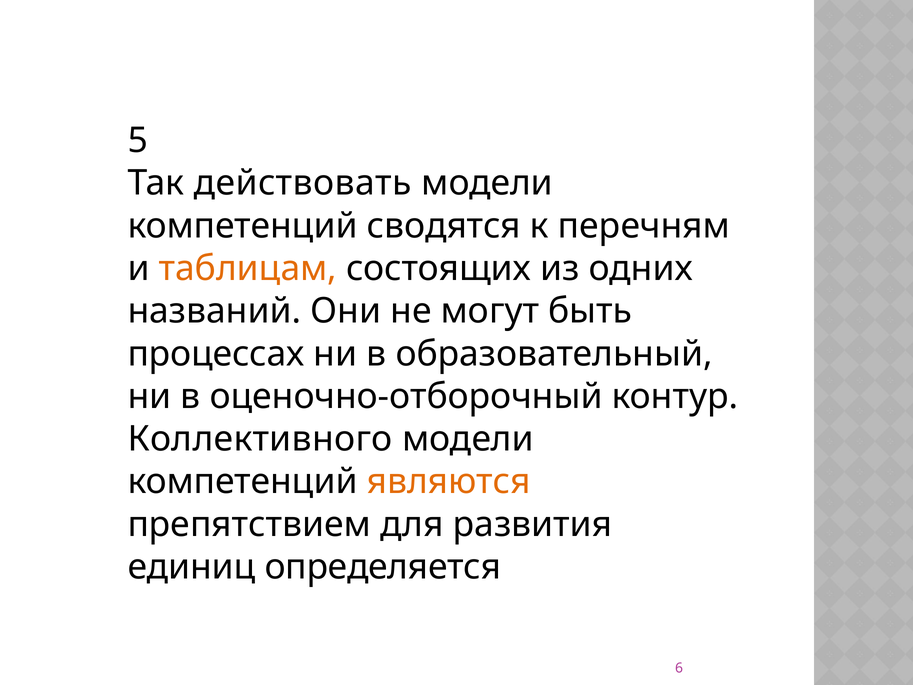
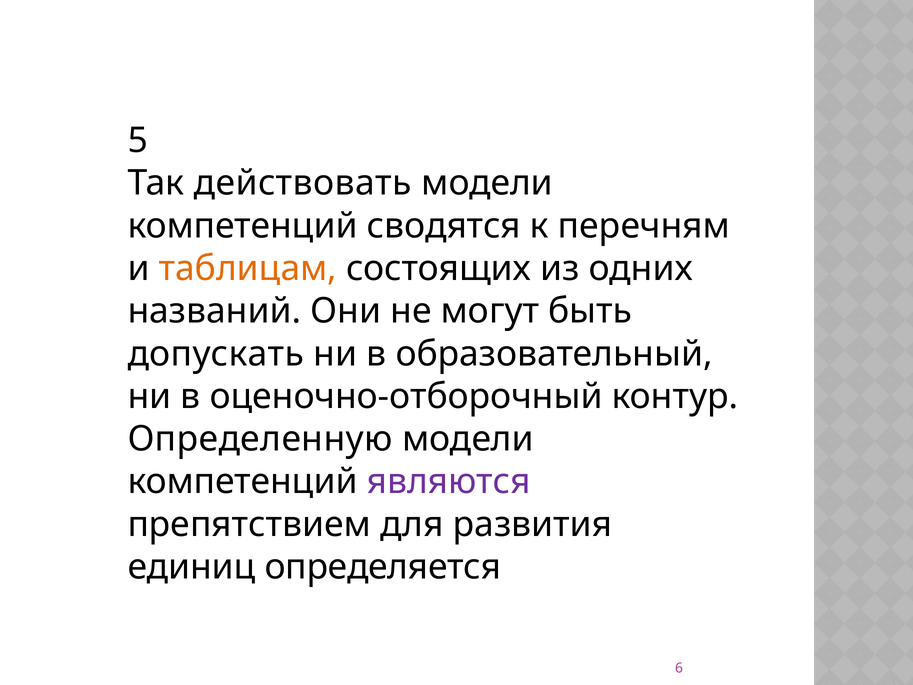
процессах: процессах -> допускать
Коллективного: Коллективного -> Определенную
являются colour: orange -> purple
